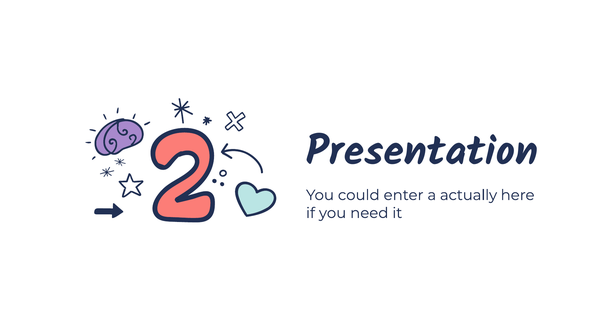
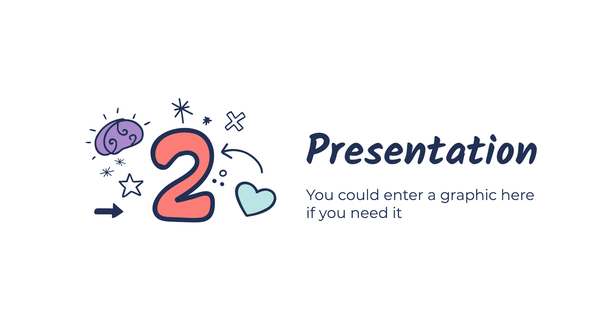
actually: actually -> graphic
